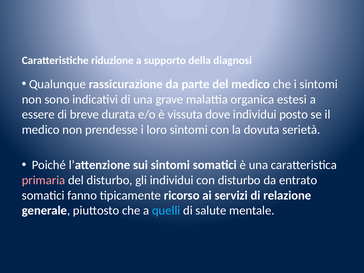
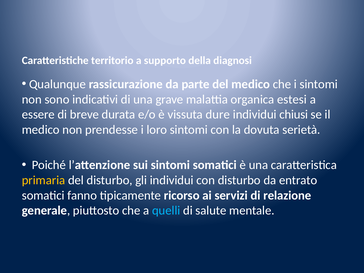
riduzione: riduzione -> territorio
dove: dove -> dure
posto: posto -> chiusi
primaria colour: pink -> yellow
